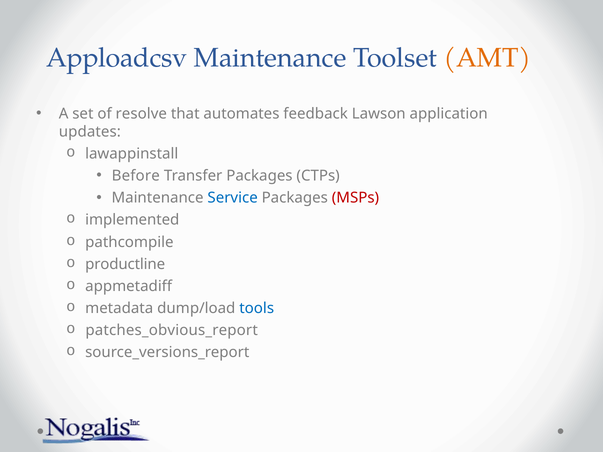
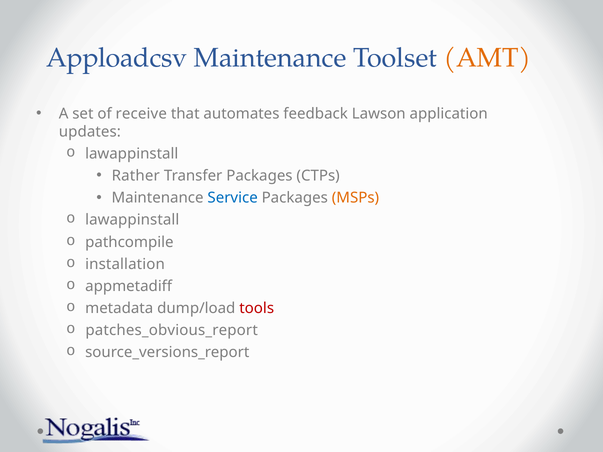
resolve: resolve -> receive
Before: Before -> Rather
MSPs colour: red -> orange
implemented at (132, 220): implemented -> lawappinstall
productline: productline -> installation
tools colour: blue -> red
